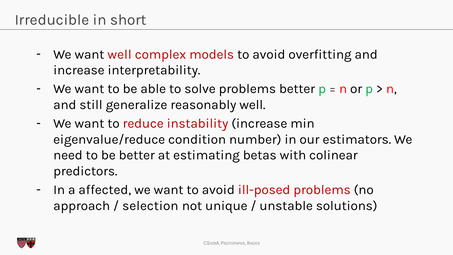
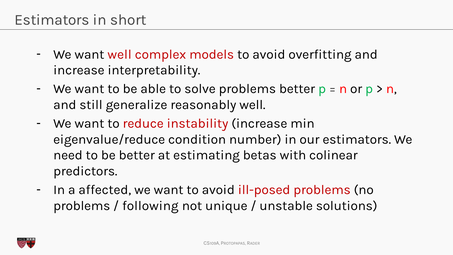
Irreducible at (52, 20): Irreducible -> Estimators
approach at (82, 206): approach -> problems
selection: selection -> following
